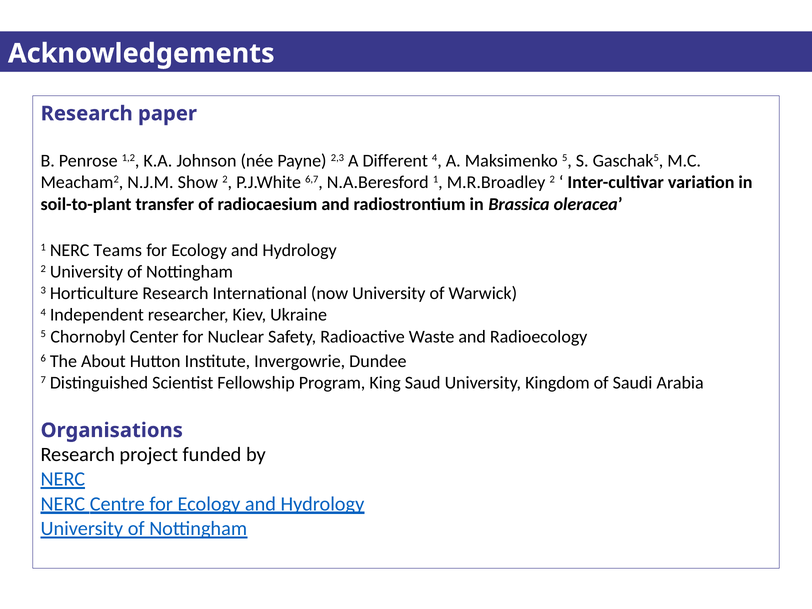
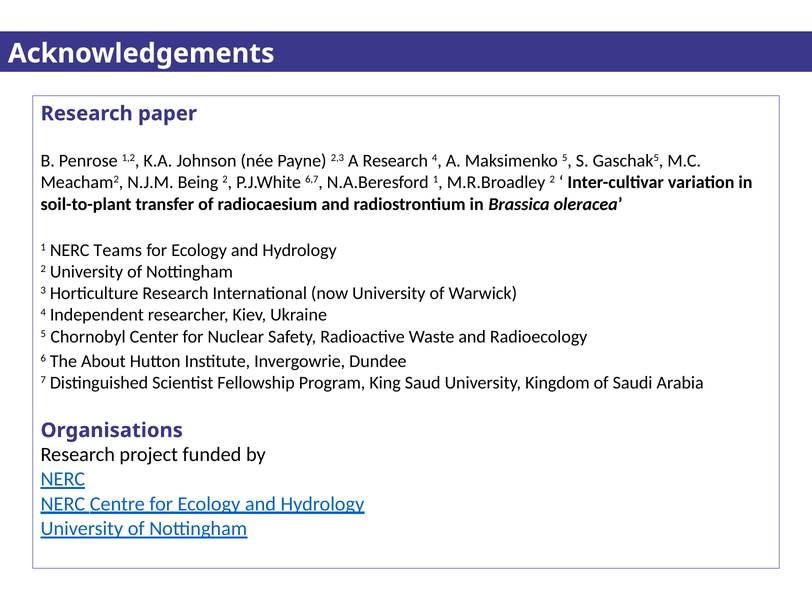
A Different: Different -> Research
Show: Show -> Being
